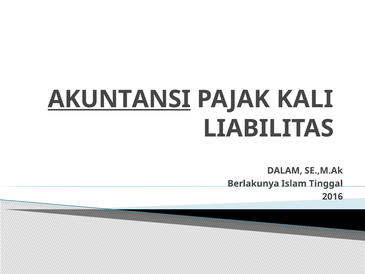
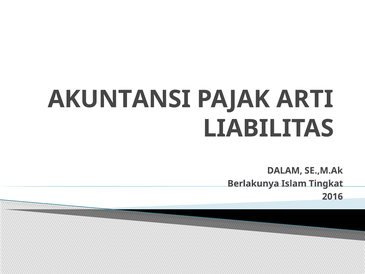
AKUNTANSI underline: present -> none
KALI: KALI -> ARTI
Tinggal: Tinggal -> Tingkat
